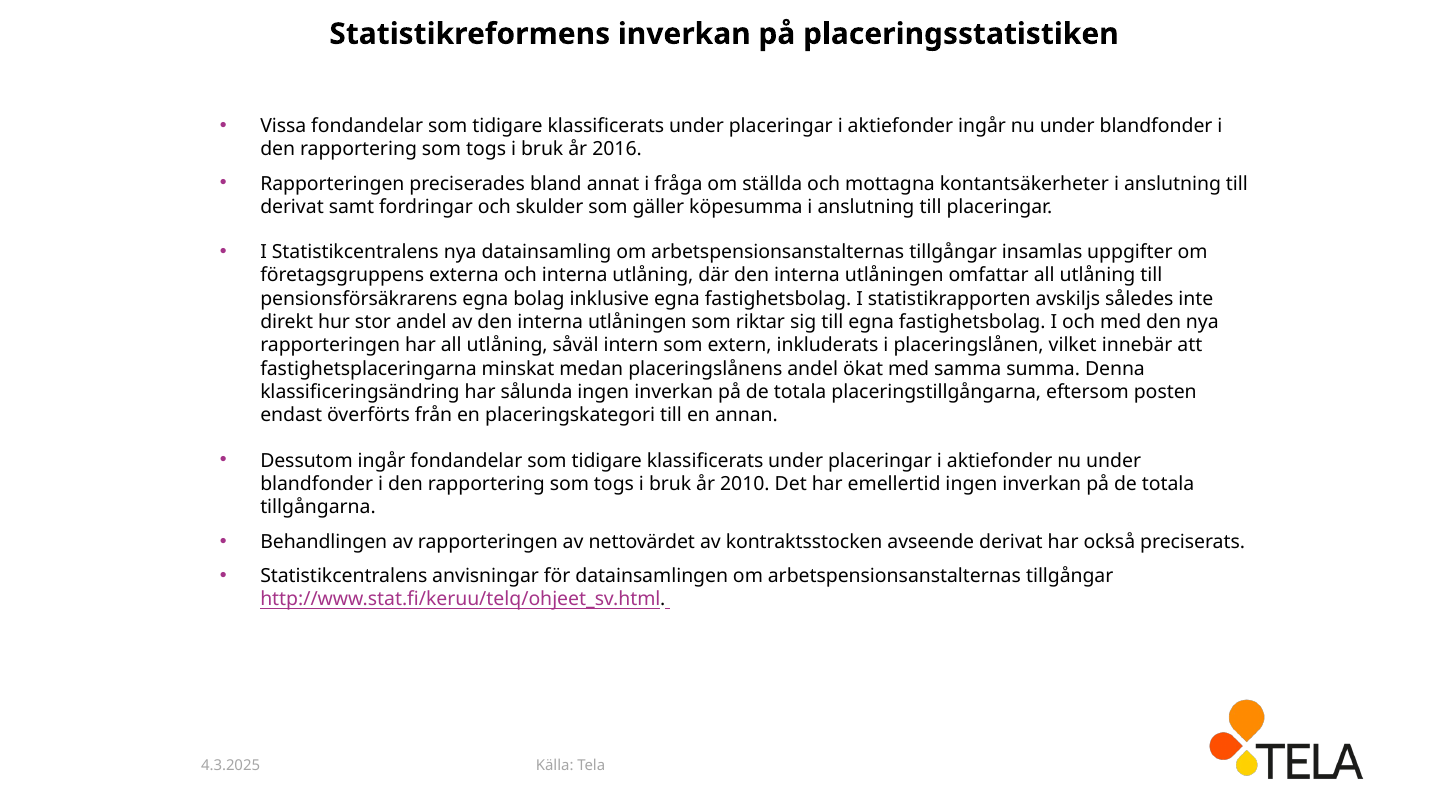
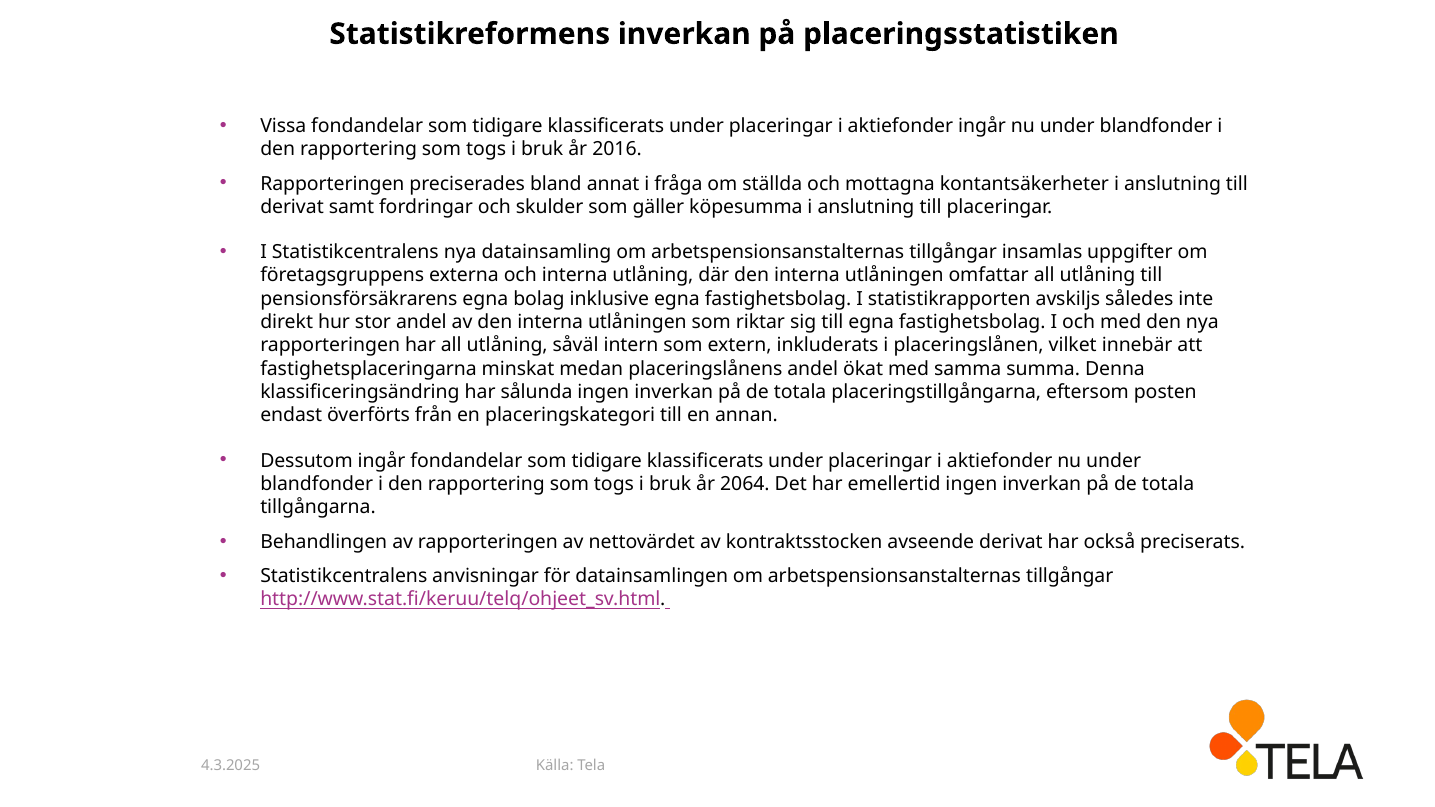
2010: 2010 -> 2064
